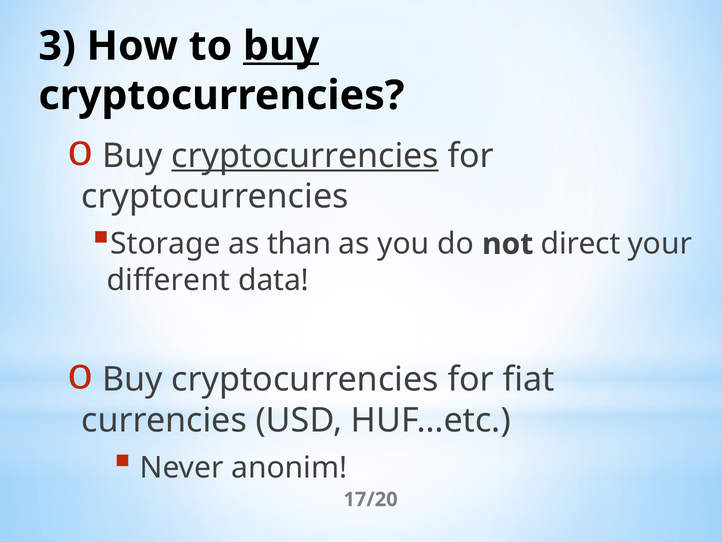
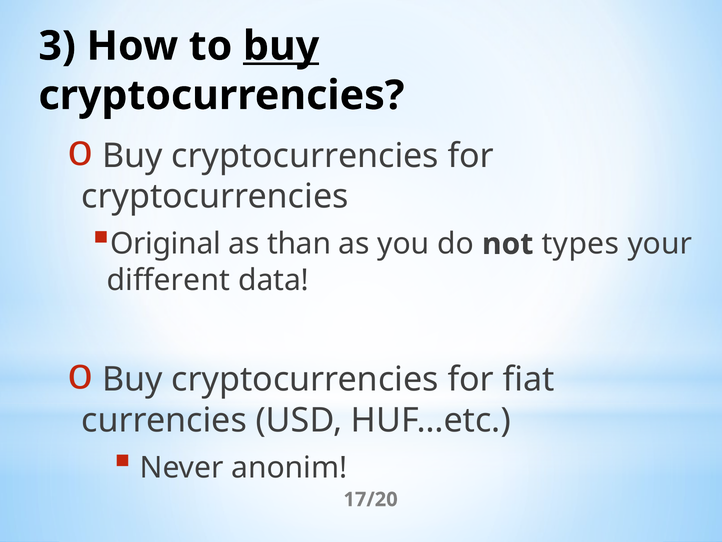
cryptocurrencies at (305, 156) underline: present -> none
Storage: Storage -> Original
direct: direct -> types
